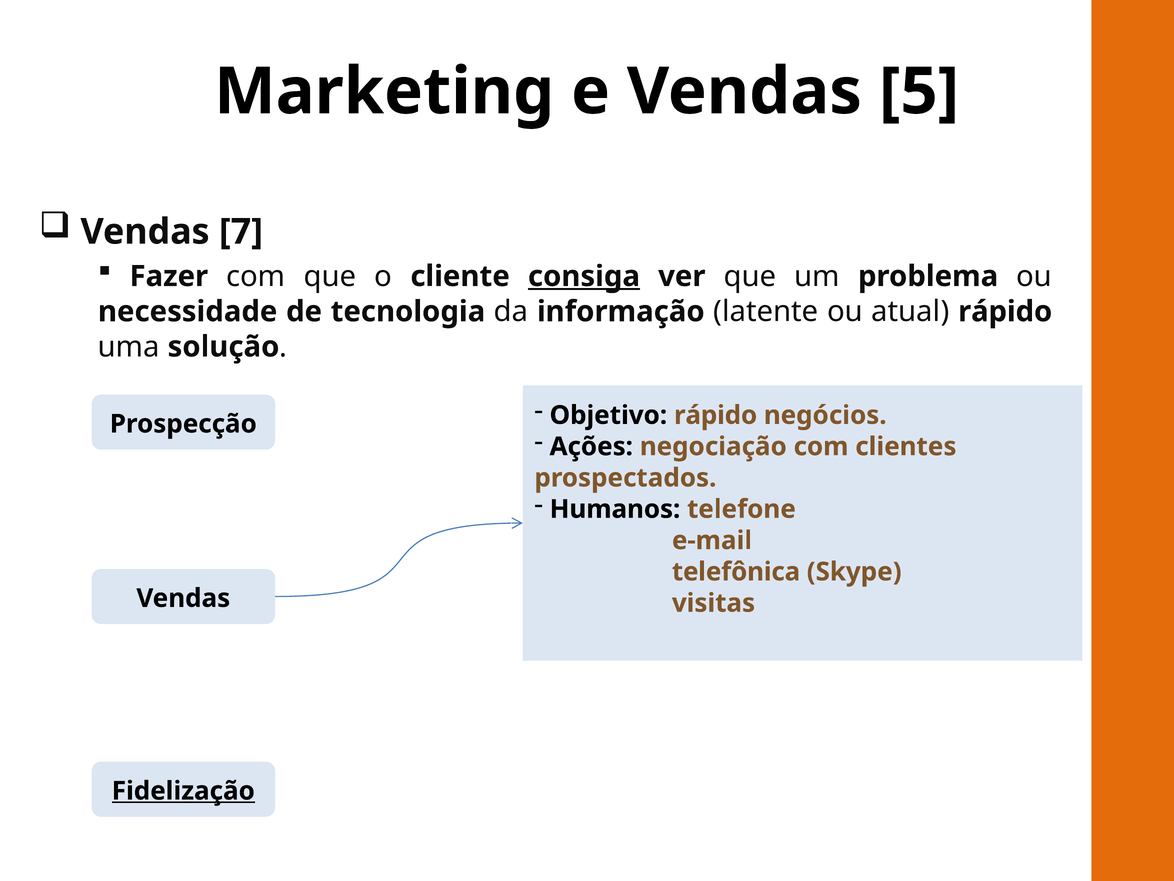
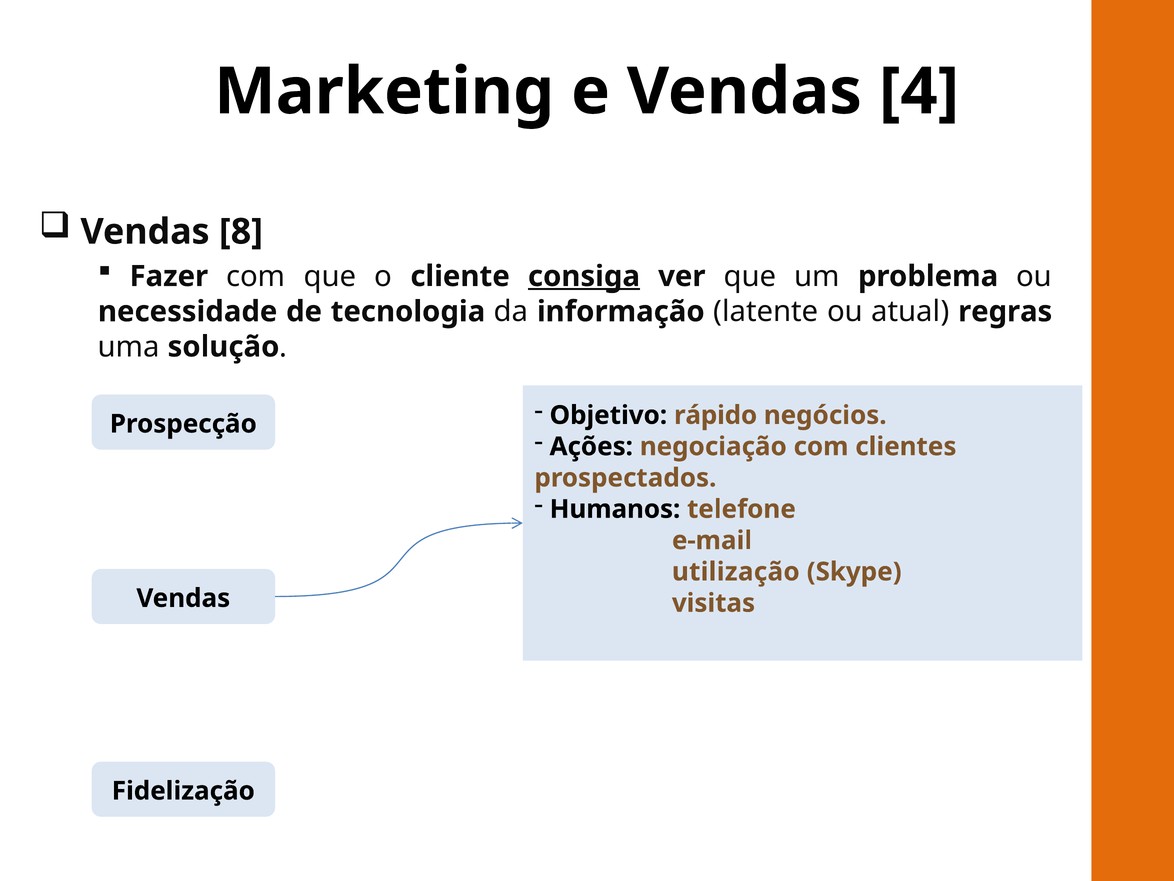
5: 5 -> 4
7: 7 -> 8
atual rápido: rápido -> regras
telefônica: telefônica -> utilização
Fidelização underline: present -> none
